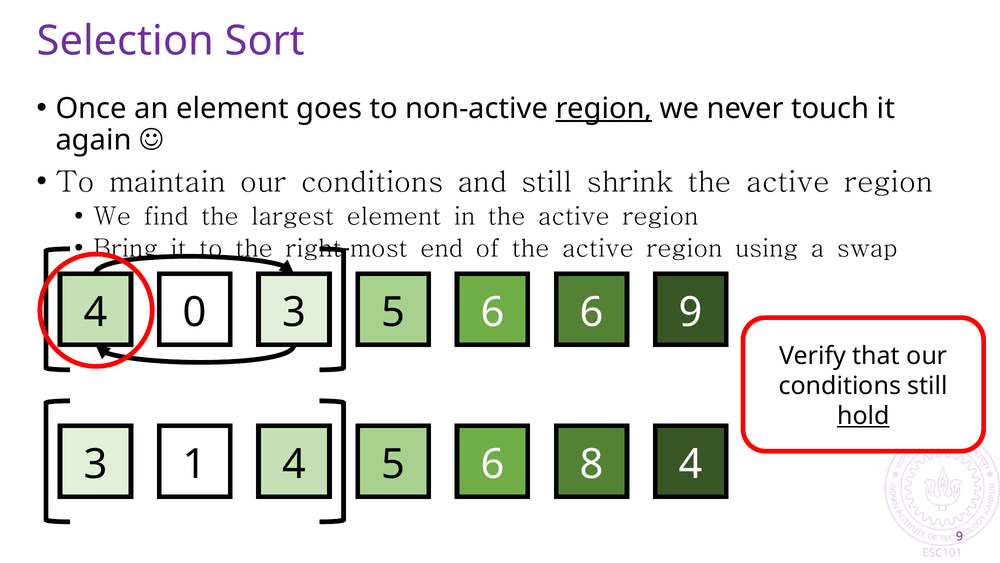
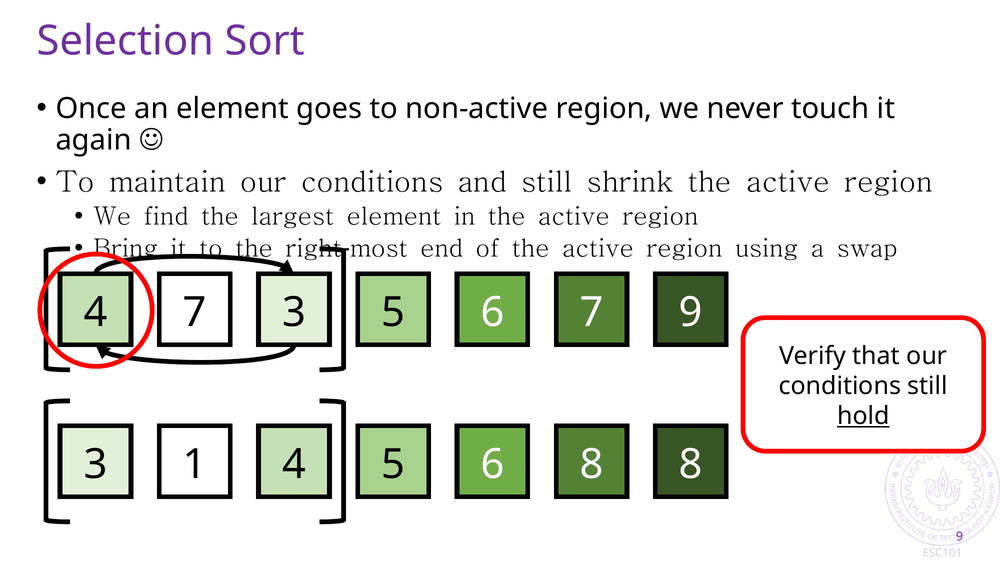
region at (604, 108) underline: present -> none
4 0: 0 -> 7
6 6: 6 -> 7
8 4: 4 -> 8
